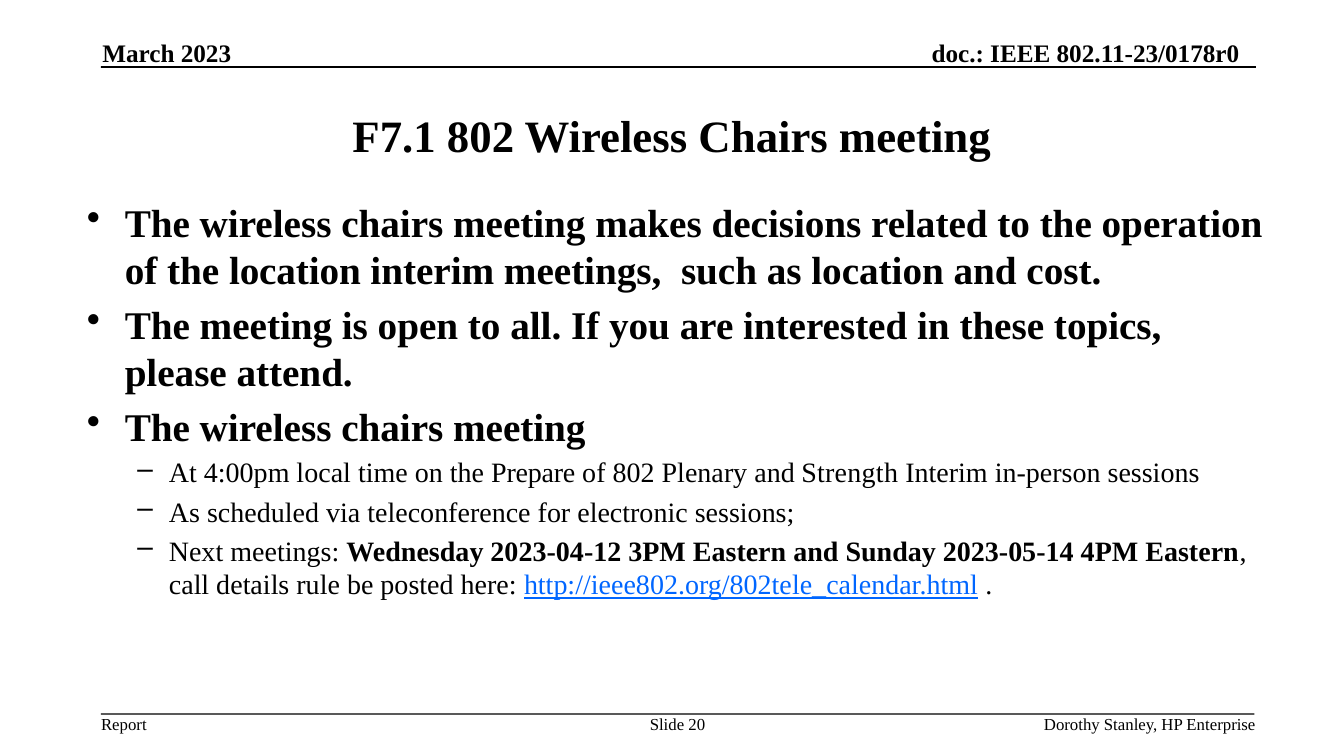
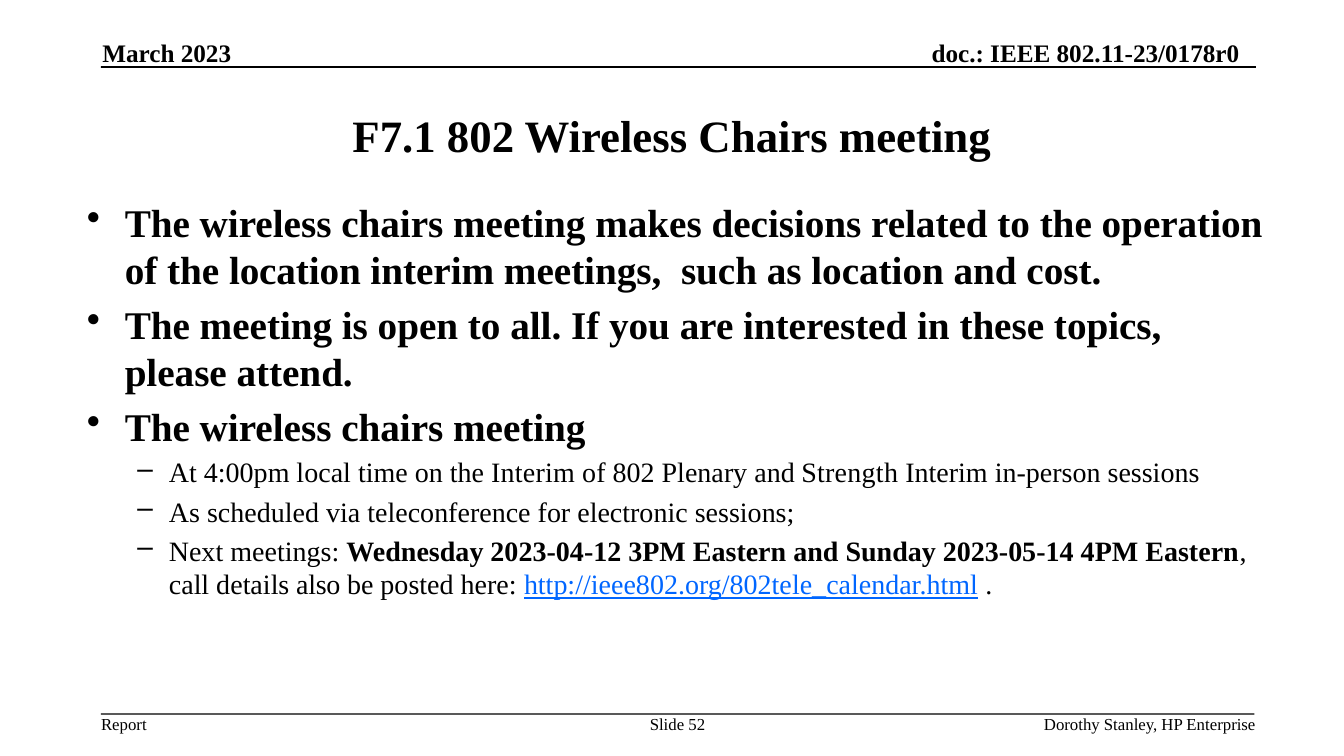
the Prepare: Prepare -> Interim
rule: rule -> also
20: 20 -> 52
